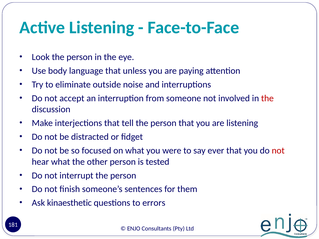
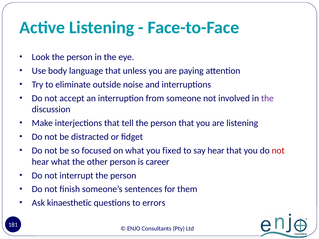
the at (267, 98) colour: red -> purple
were: were -> fixed
say ever: ever -> hear
tested: tested -> career
